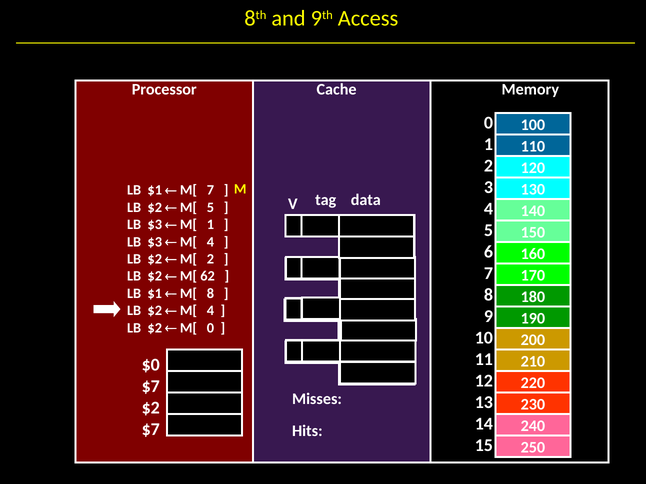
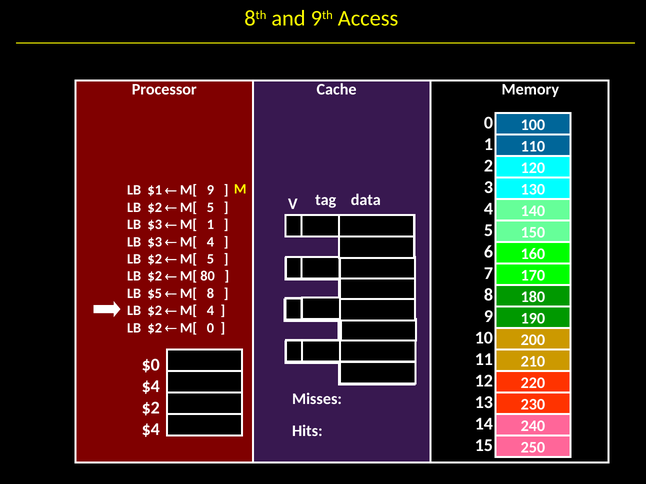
M[ 7: 7 -> 9
2 at (210, 259): 2 -> 5
62: 62 -> 80
$1 at (155, 294): $1 -> $5
$7 at (151, 387): $7 -> $4
$7 at (151, 430): $7 -> $4
